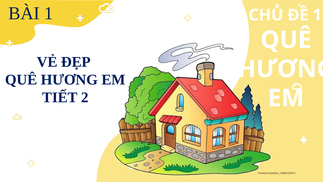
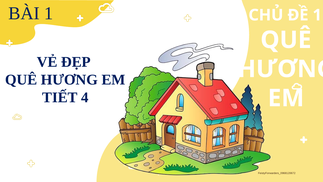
2: 2 -> 4
